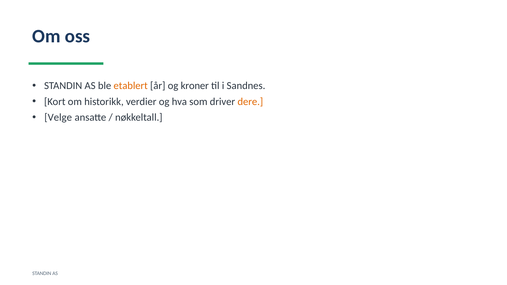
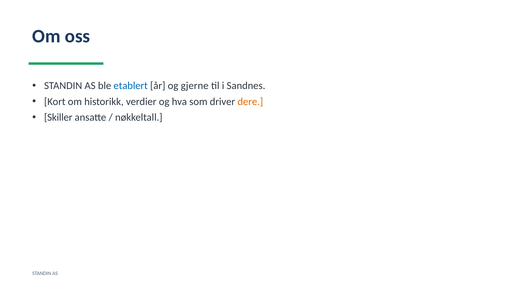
etablert colour: orange -> blue
kroner: kroner -> gjerne
Velge: Velge -> Skiller
